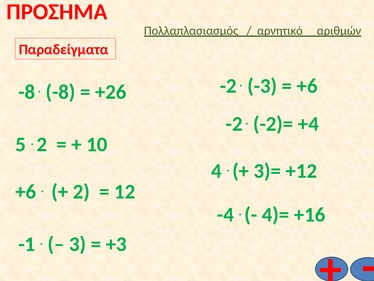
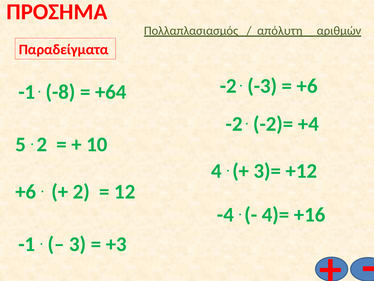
αρνητικό: αρνητικό -> απόλυτη
-8 at (27, 92): -8 -> -1
+26: +26 -> +64
